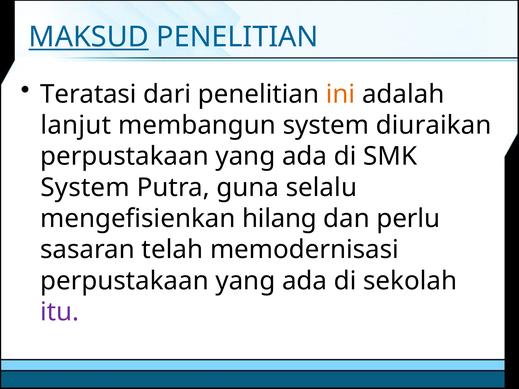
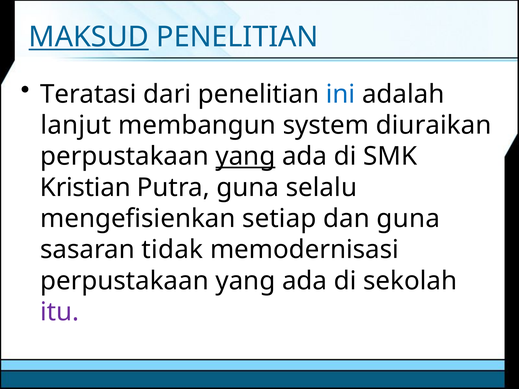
ini colour: orange -> blue
yang at (245, 157) underline: none -> present
System at (85, 188): System -> Kristian
hilang: hilang -> setiap
dan perlu: perlu -> guna
telah: telah -> tidak
